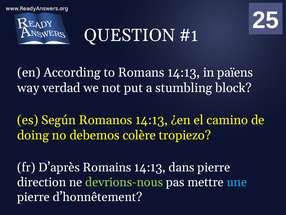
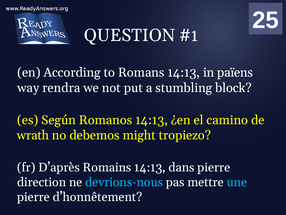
verdad: verdad -> rendra
doing: doing -> wrath
colère: colère -> might
devrions-nous colour: light green -> light blue
